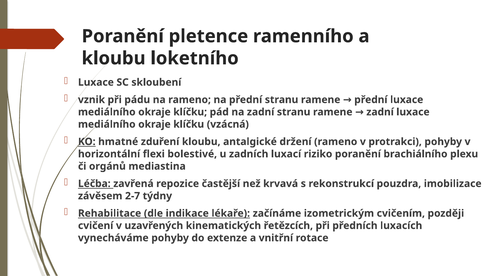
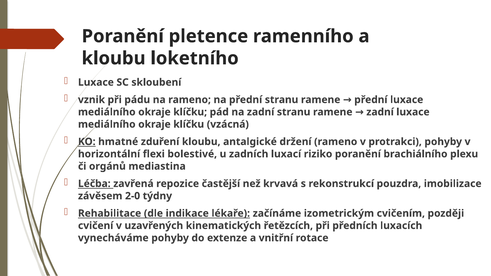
2-7: 2-7 -> 2-0
